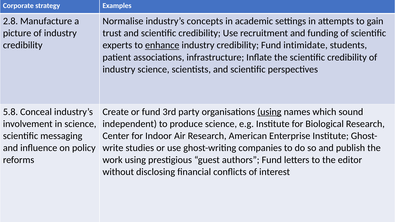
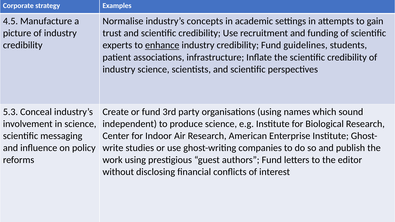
2.8: 2.8 -> 4.5
intimidate: intimidate -> guidelines
5.8: 5.8 -> 5.3
using at (269, 112) underline: present -> none
